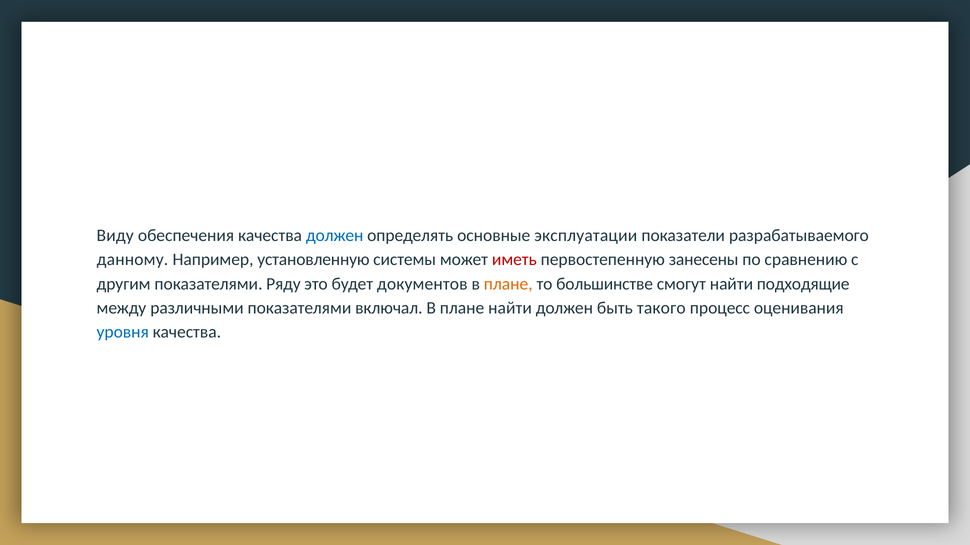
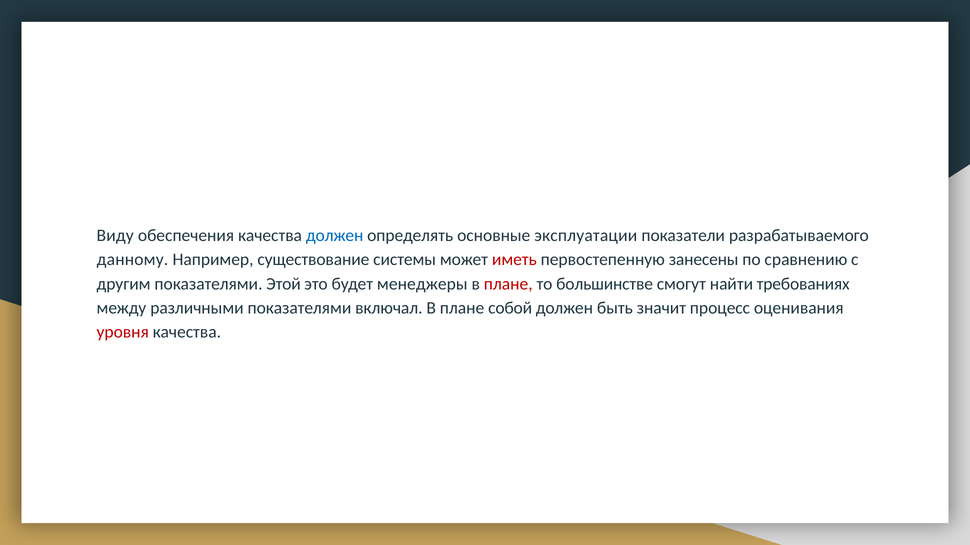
установленную: установленную -> существование
Ряду: Ряду -> Этой
документов: документов -> менеджеры
плане at (508, 284) colour: orange -> red
подходящие: подходящие -> требованиях
плане найти: найти -> собой
такого: такого -> значит
уровня colour: blue -> red
